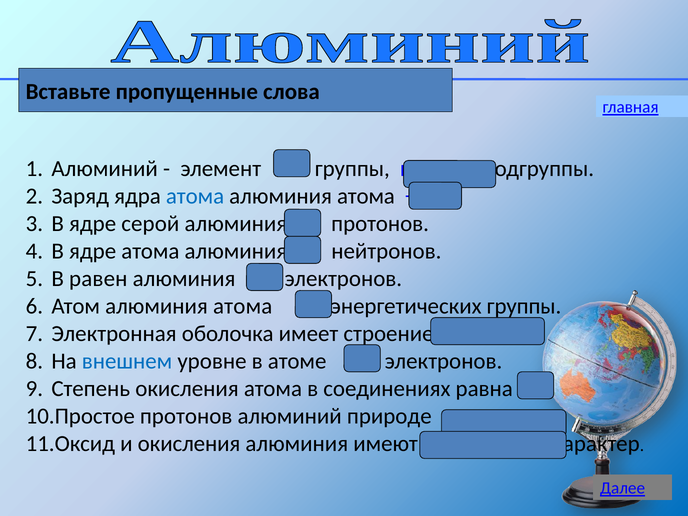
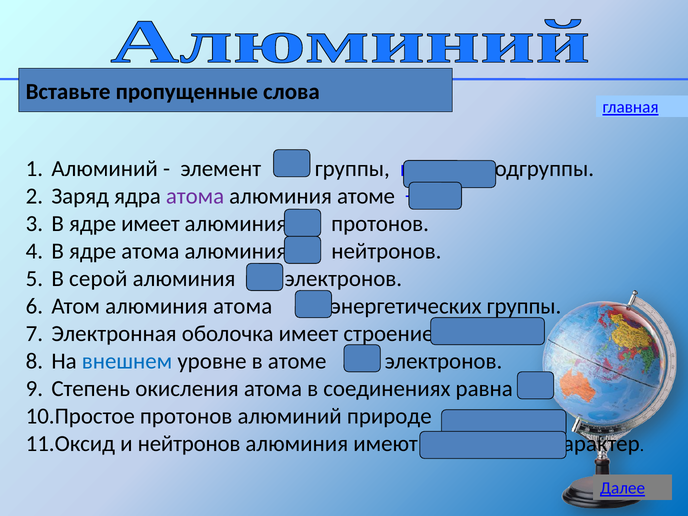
атома at (195, 196) colour: blue -> purple
атома at (366, 196): атома -> атоме
ядре серой: серой -> имеет
равен: равен -> серой
и окисления: окисления -> нейтронов
